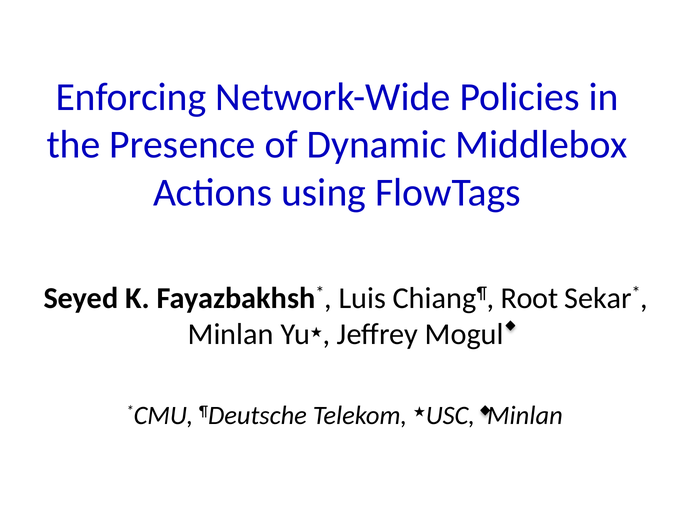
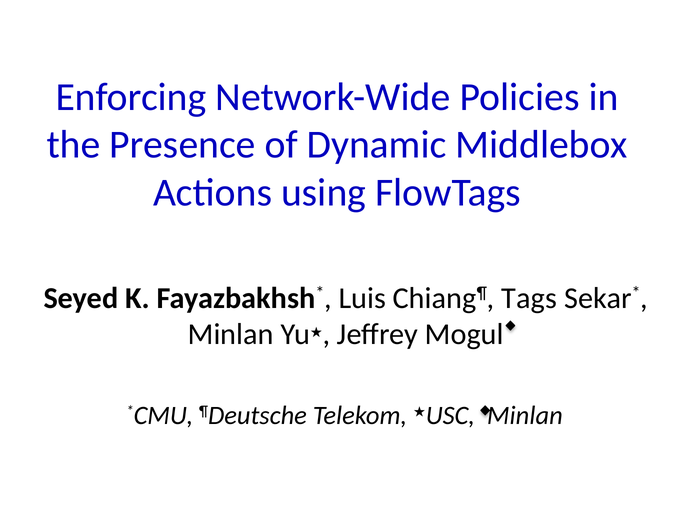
Root: Root -> Tags
